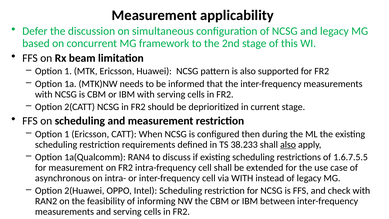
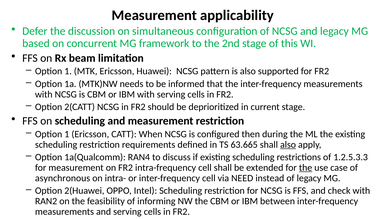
38.233: 38.233 -> 63.665
1.6.7.5.5: 1.6.7.5.5 -> 1.2.5.3.3
the at (306, 167) underline: none -> present
via WITH: WITH -> NEED
